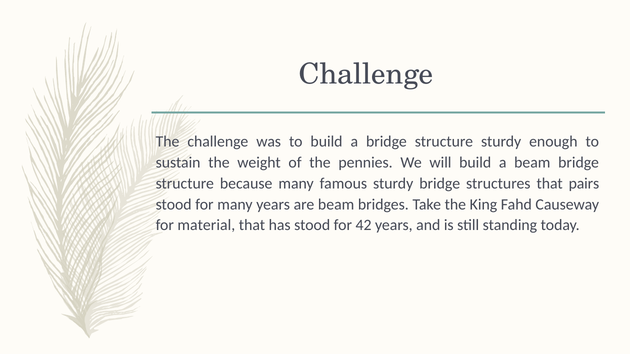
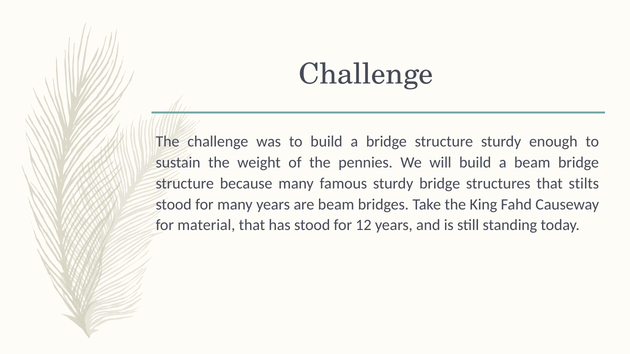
pairs: pairs -> stilts
42: 42 -> 12
